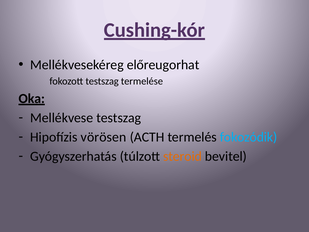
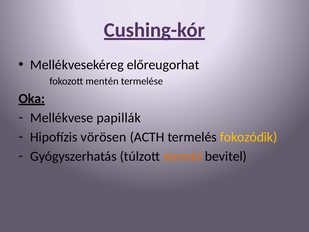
fokozott testszag: testszag -> mentén
Mellékvese testszag: testszag -> papillák
fokozódik colour: light blue -> yellow
